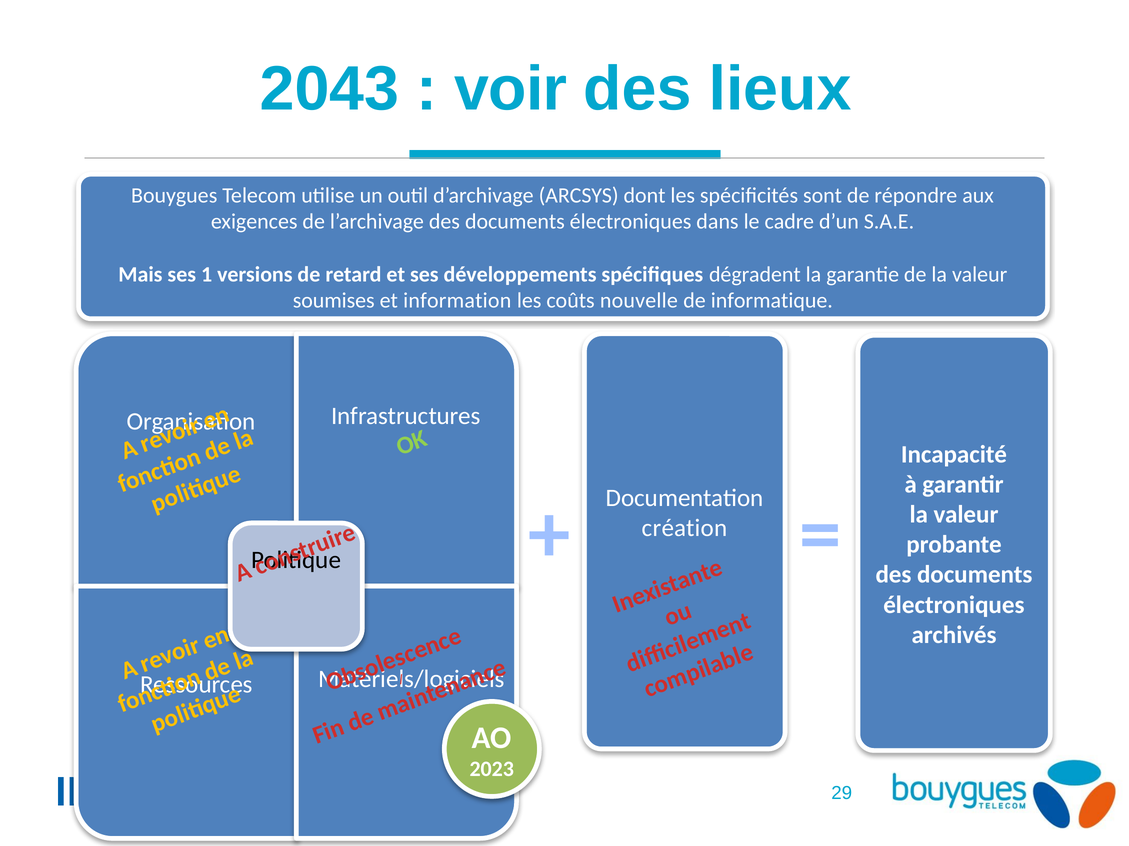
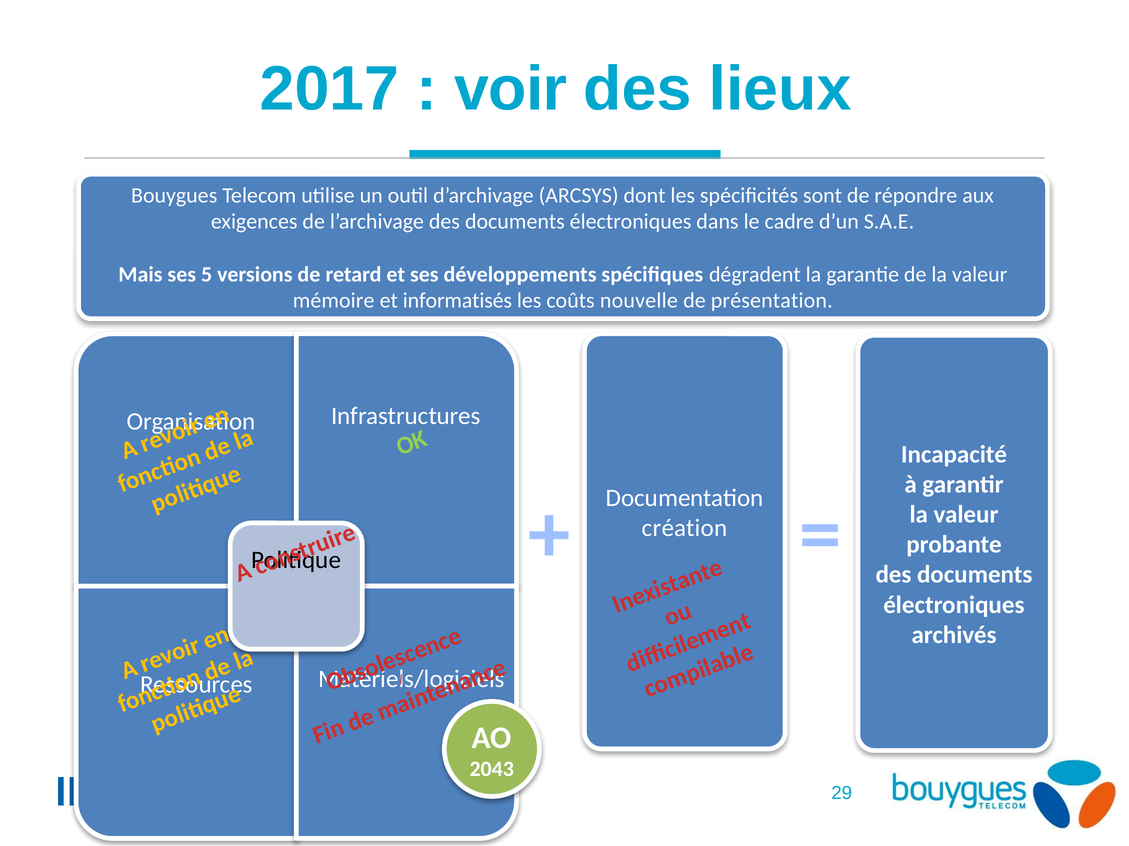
2043: 2043 -> 2017
1: 1 -> 5
soumises: soumises -> mémoire
information: information -> informatisés
informatique: informatique -> présentation
2023: 2023 -> 2043
